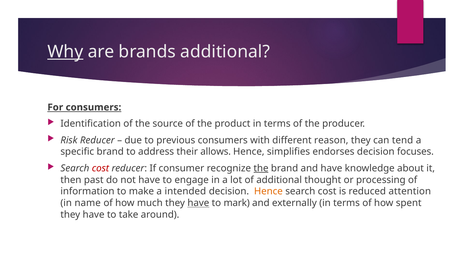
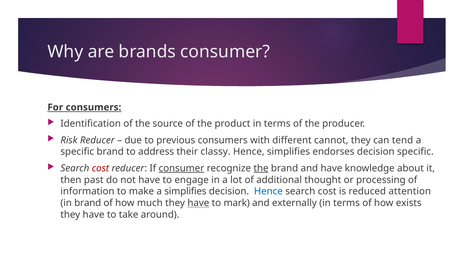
Why underline: present -> none
brands additional: additional -> consumer
reason: reason -> cannot
allows: allows -> classy
decision focuses: focuses -> specific
consumer at (181, 168) underline: none -> present
a intended: intended -> simplifies
Hence at (268, 191) colour: orange -> blue
in name: name -> brand
spent: spent -> exists
